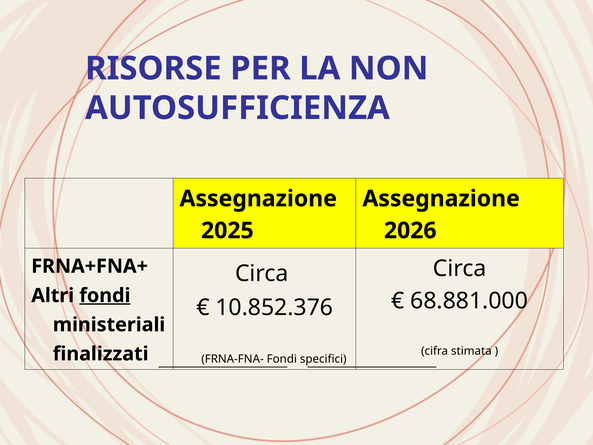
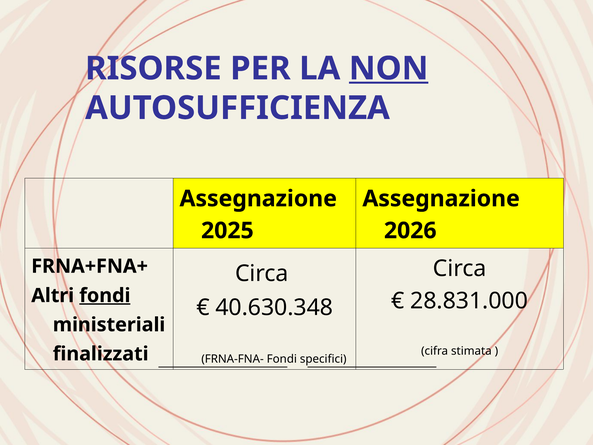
NON underline: none -> present
68.881.000: 68.881.000 -> 28.831.000
10.852.376: 10.852.376 -> 40.630.348
